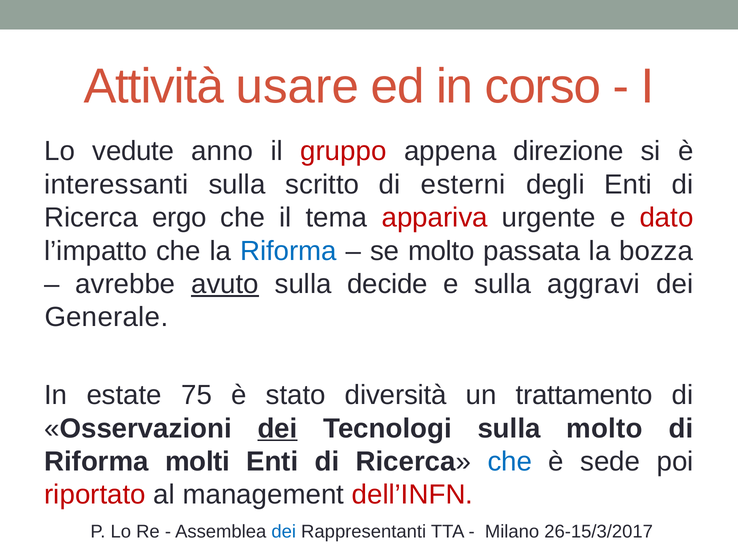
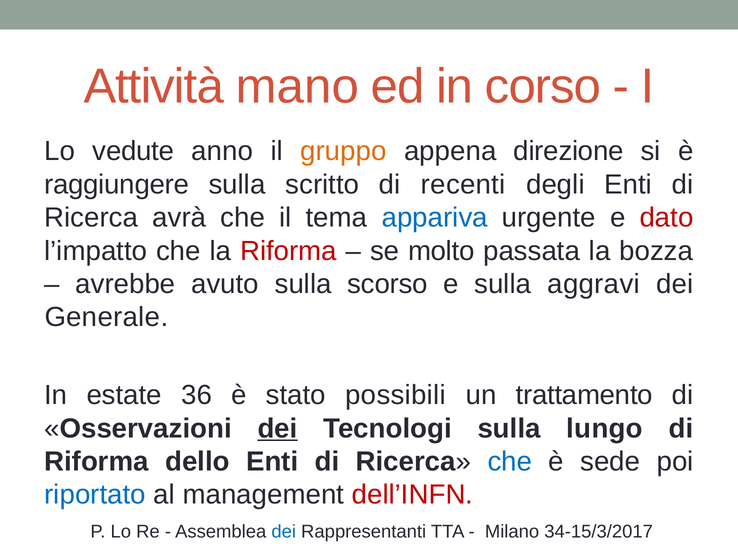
usare: usare -> mano
gruppo colour: red -> orange
interessanti: interessanti -> raggiungere
esterni: esterni -> recenti
ergo: ergo -> avrà
appariva colour: red -> blue
Riforma at (288, 251) colour: blue -> red
avuto underline: present -> none
decide: decide -> scorso
75: 75 -> 36
diversità: diversità -> possibili
sulla molto: molto -> lungo
molti: molti -> dello
riportato colour: red -> blue
26-15/3/2017: 26-15/3/2017 -> 34-15/3/2017
